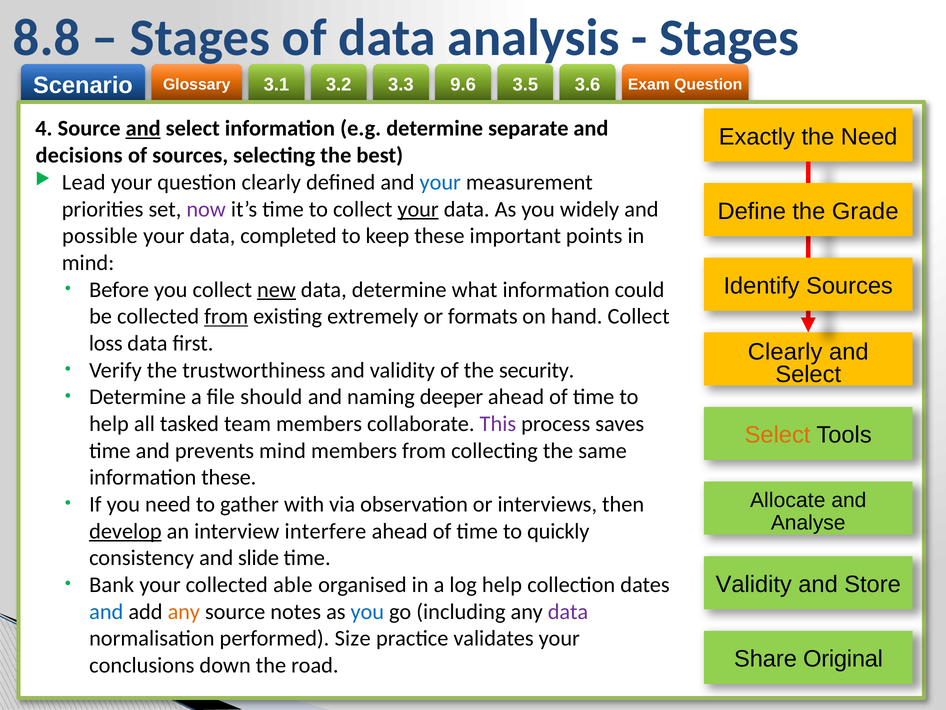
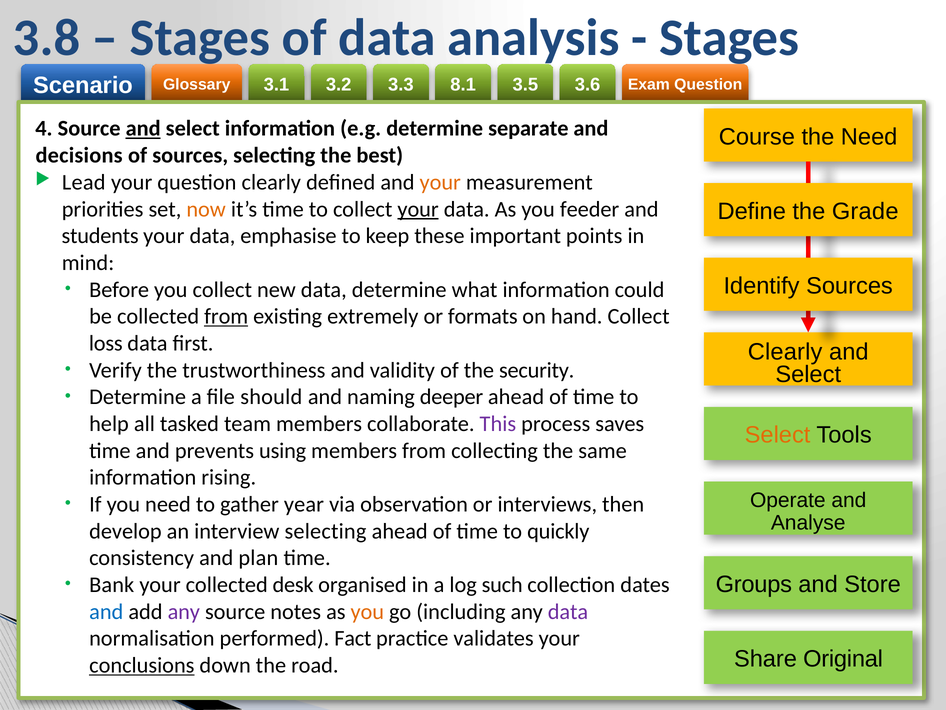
8.8: 8.8 -> 3.8
9.6: 9.6 -> 8.1
Exactly: Exactly -> Course
your at (440, 182) colour: blue -> orange
now colour: purple -> orange
widely: widely -> feeder
possible: possible -> students
completed: completed -> emphasise
new underline: present -> none
prevents mind: mind -> using
information these: these -> rising
Allocate: Allocate -> Operate
with: with -> year
develop underline: present -> none
interview interfere: interfere -> selecting
slide: slide -> plan
Validity at (754, 584): Validity -> Groups
able: able -> desk
log help: help -> such
any at (184, 611) colour: orange -> purple
you at (367, 611) colour: blue -> orange
Size: Size -> Fact
conclusions underline: none -> present
